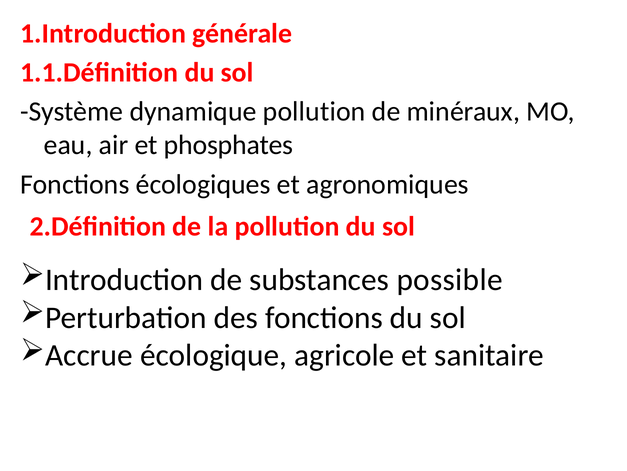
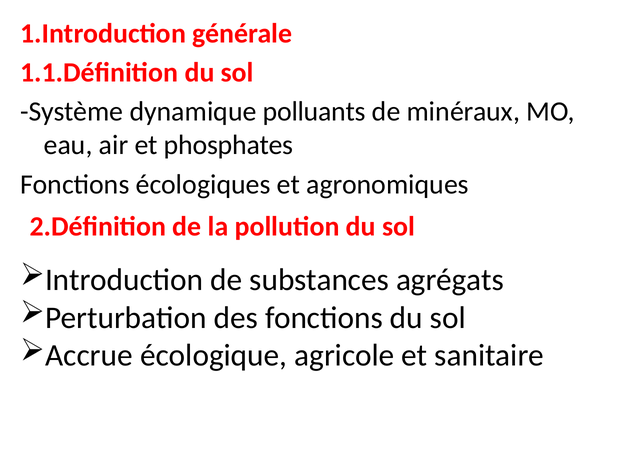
dynamique pollution: pollution -> polluants
possible: possible -> agrégats
